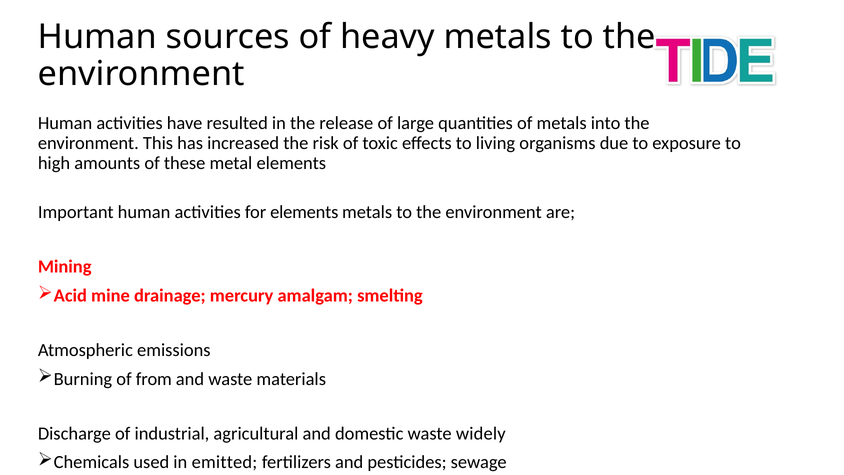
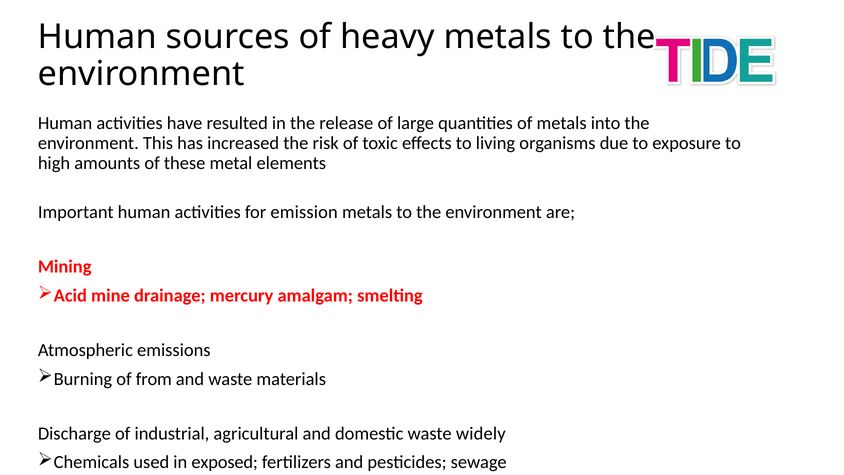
for elements: elements -> emission
emitted: emitted -> exposed
